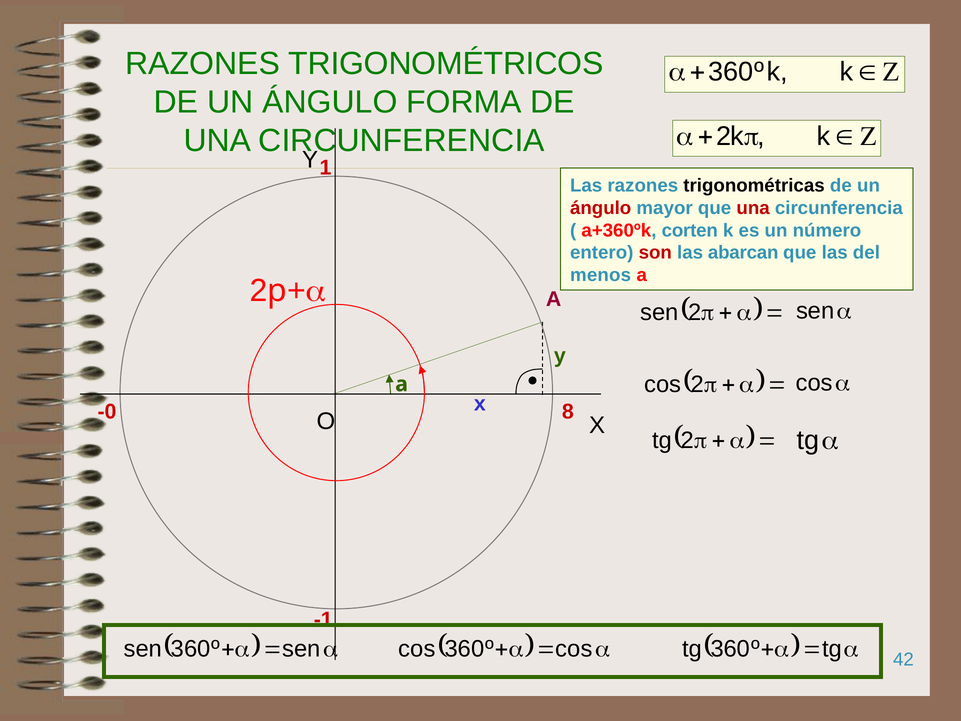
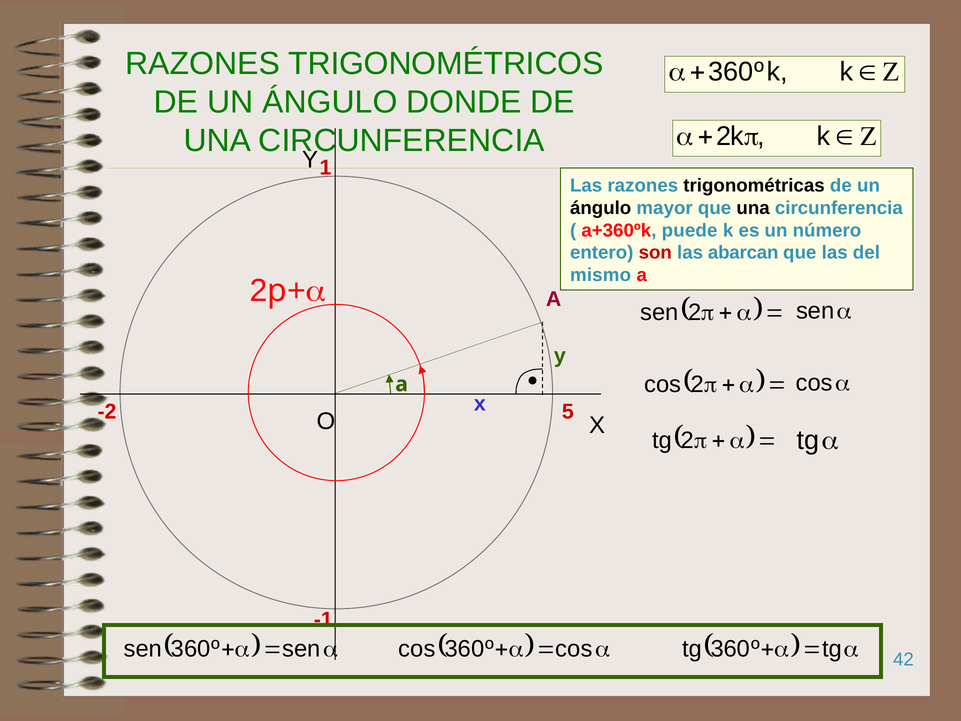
FORMA: FORMA -> DONDE
ángulo at (601, 208) colour: red -> black
una at (753, 208) colour: red -> black
corten: corten -> puede
menos: menos -> mismo
-0: -0 -> -2
8: 8 -> 5
